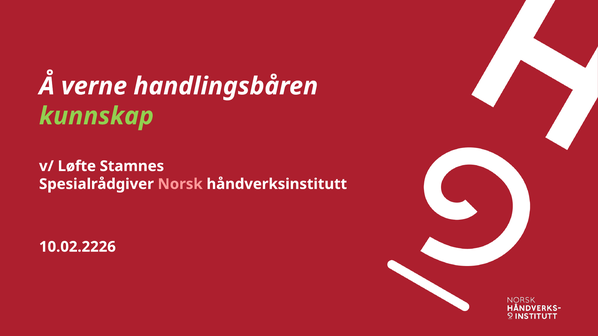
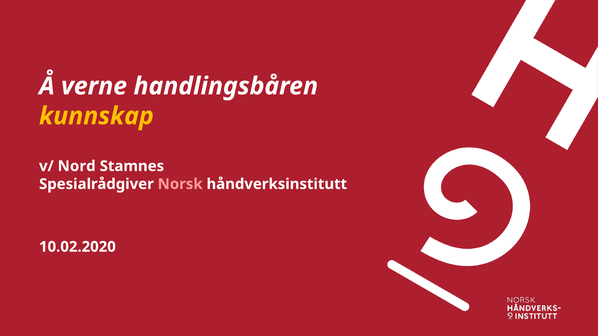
kunnskap colour: light green -> yellow
Løfte: Løfte -> Nord
10.02.2226: 10.02.2226 -> 10.02.2020
